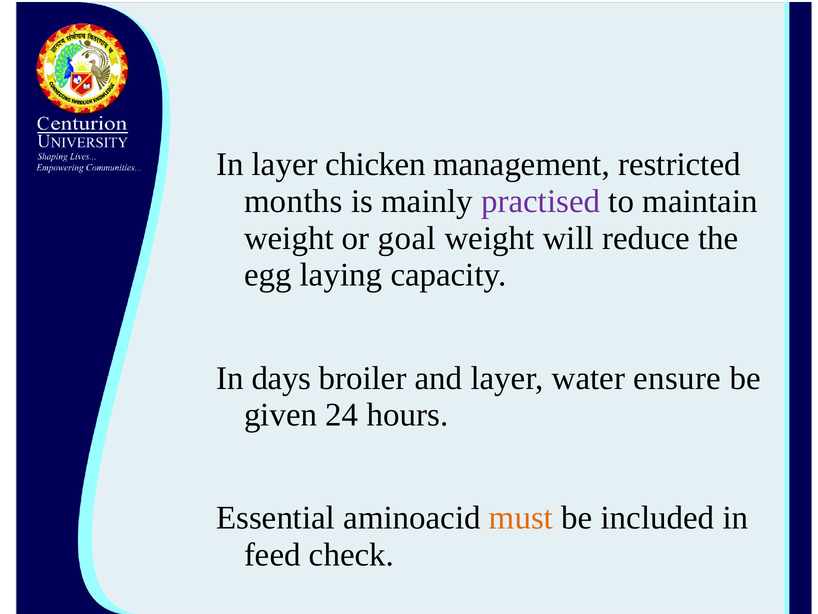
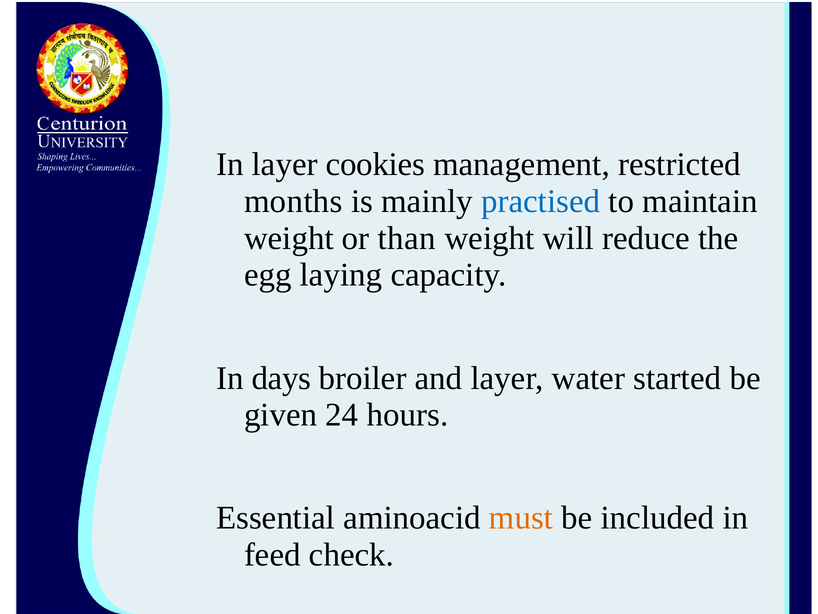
chicken: chicken -> cookies
practised colour: purple -> blue
goal: goal -> than
ensure: ensure -> started
